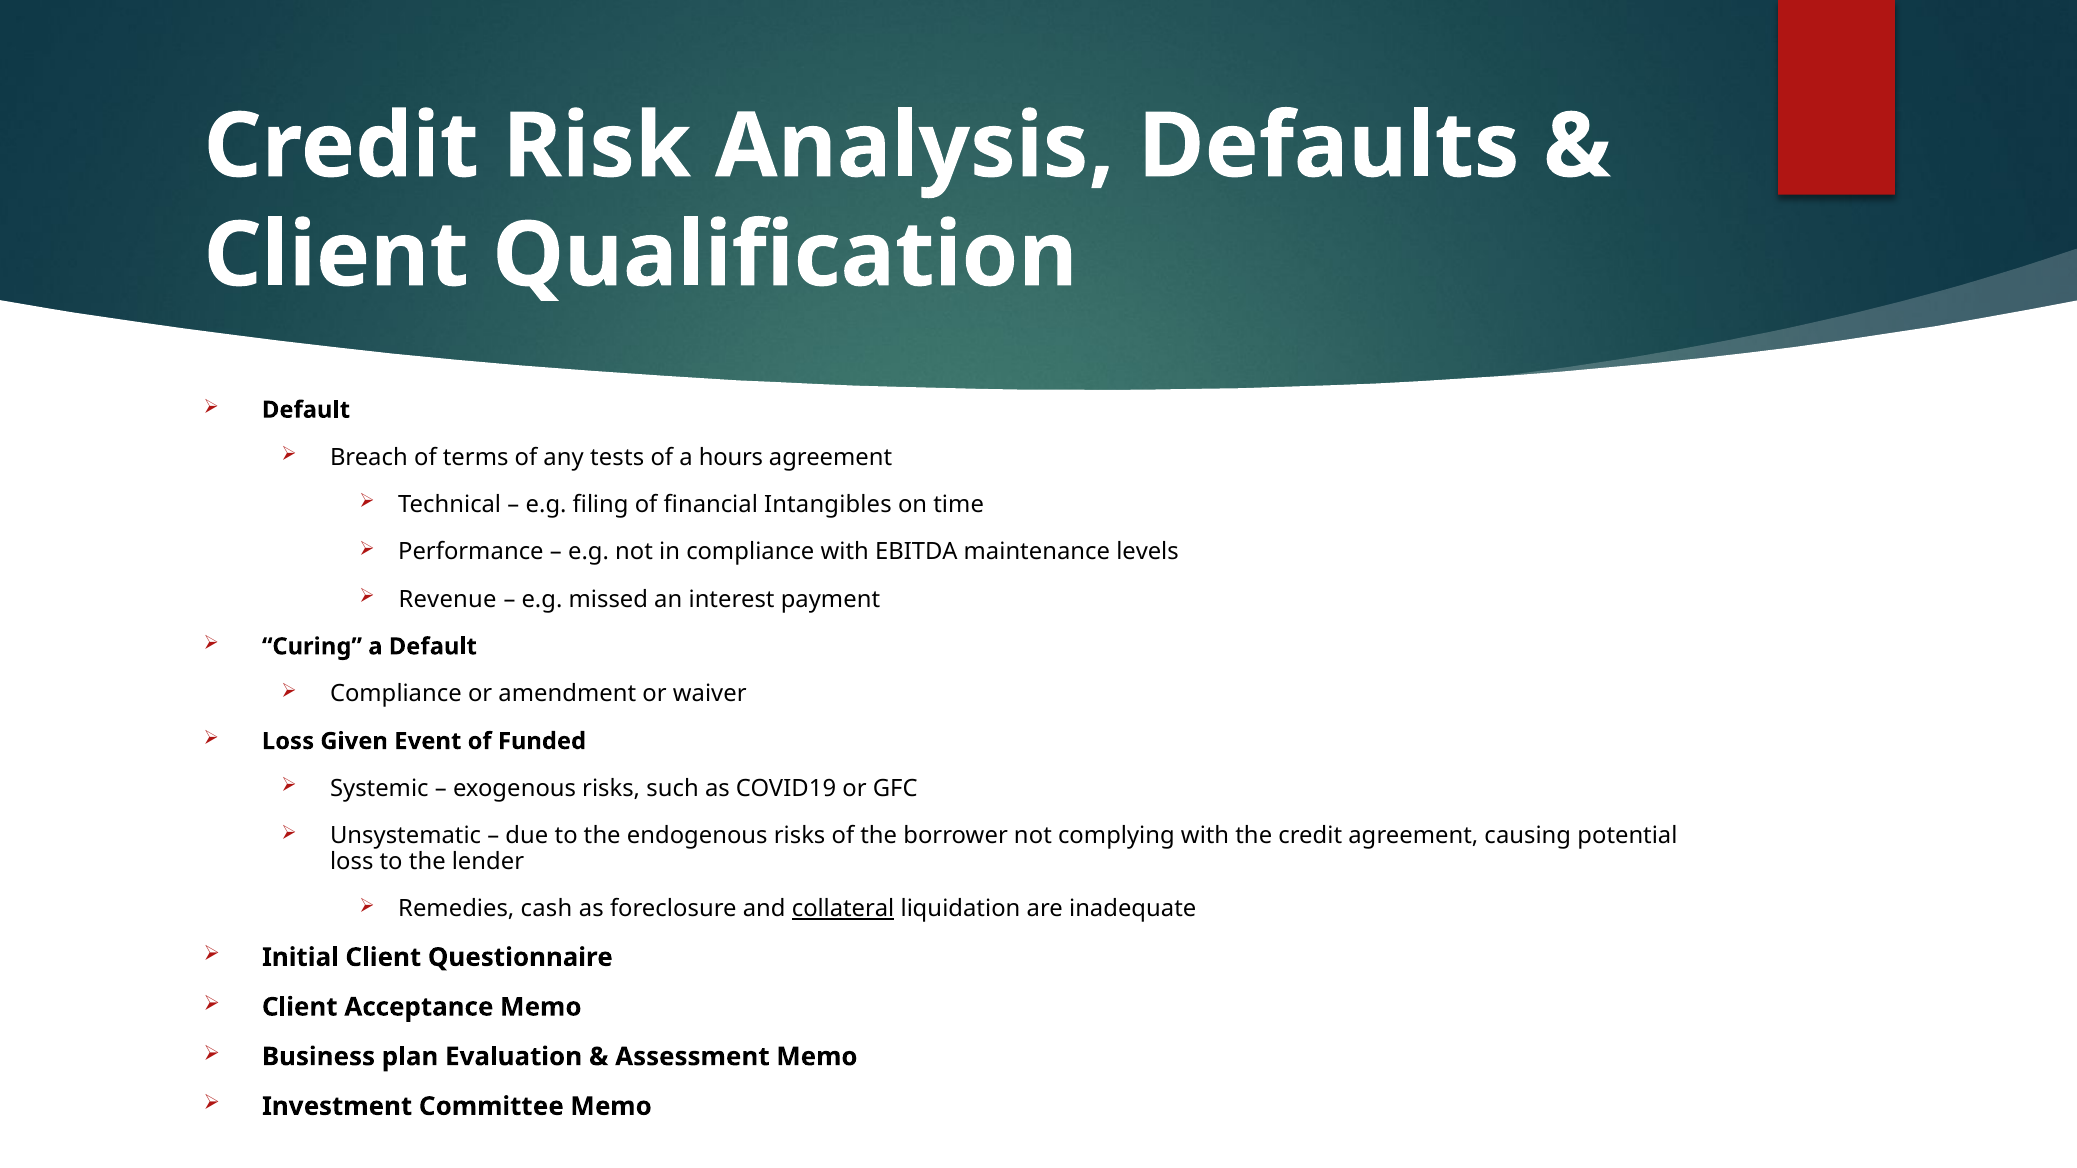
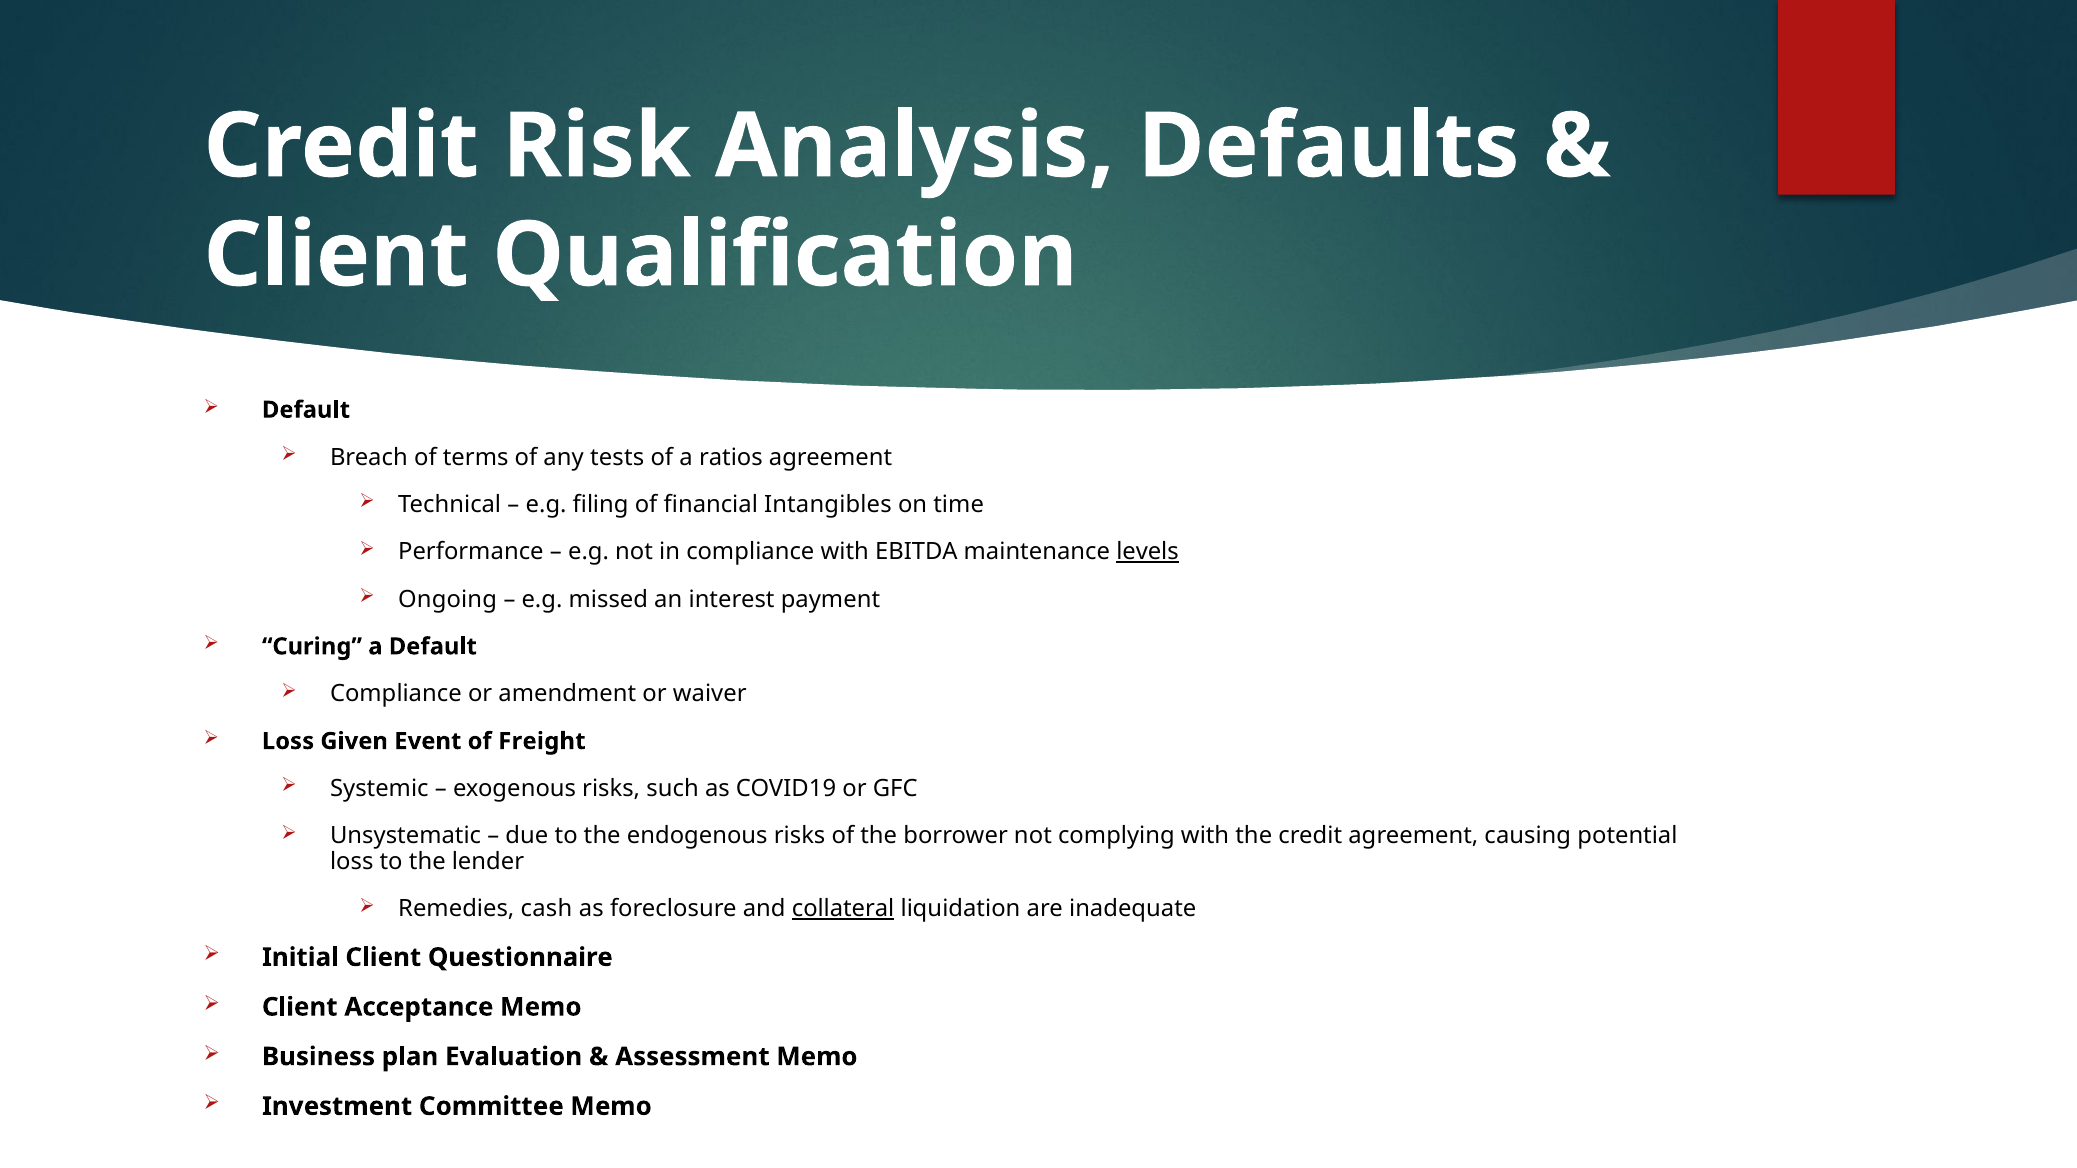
hours: hours -> ratios
levels underline: none -> present
Revenue: Revenue -> Ongoing
Funded: Funded -> Freight
